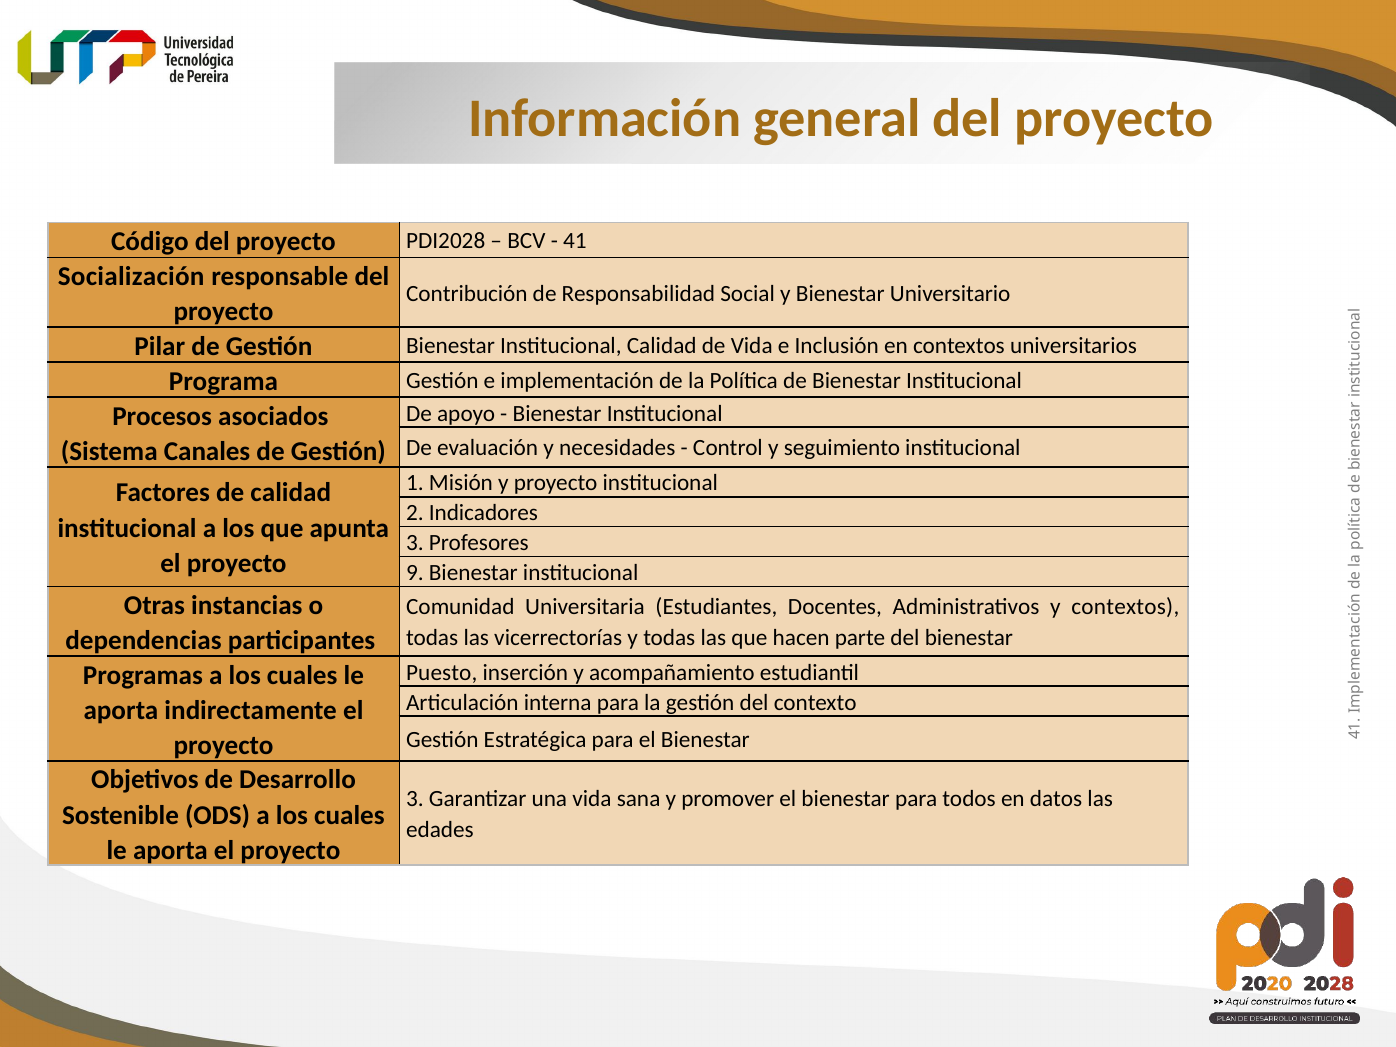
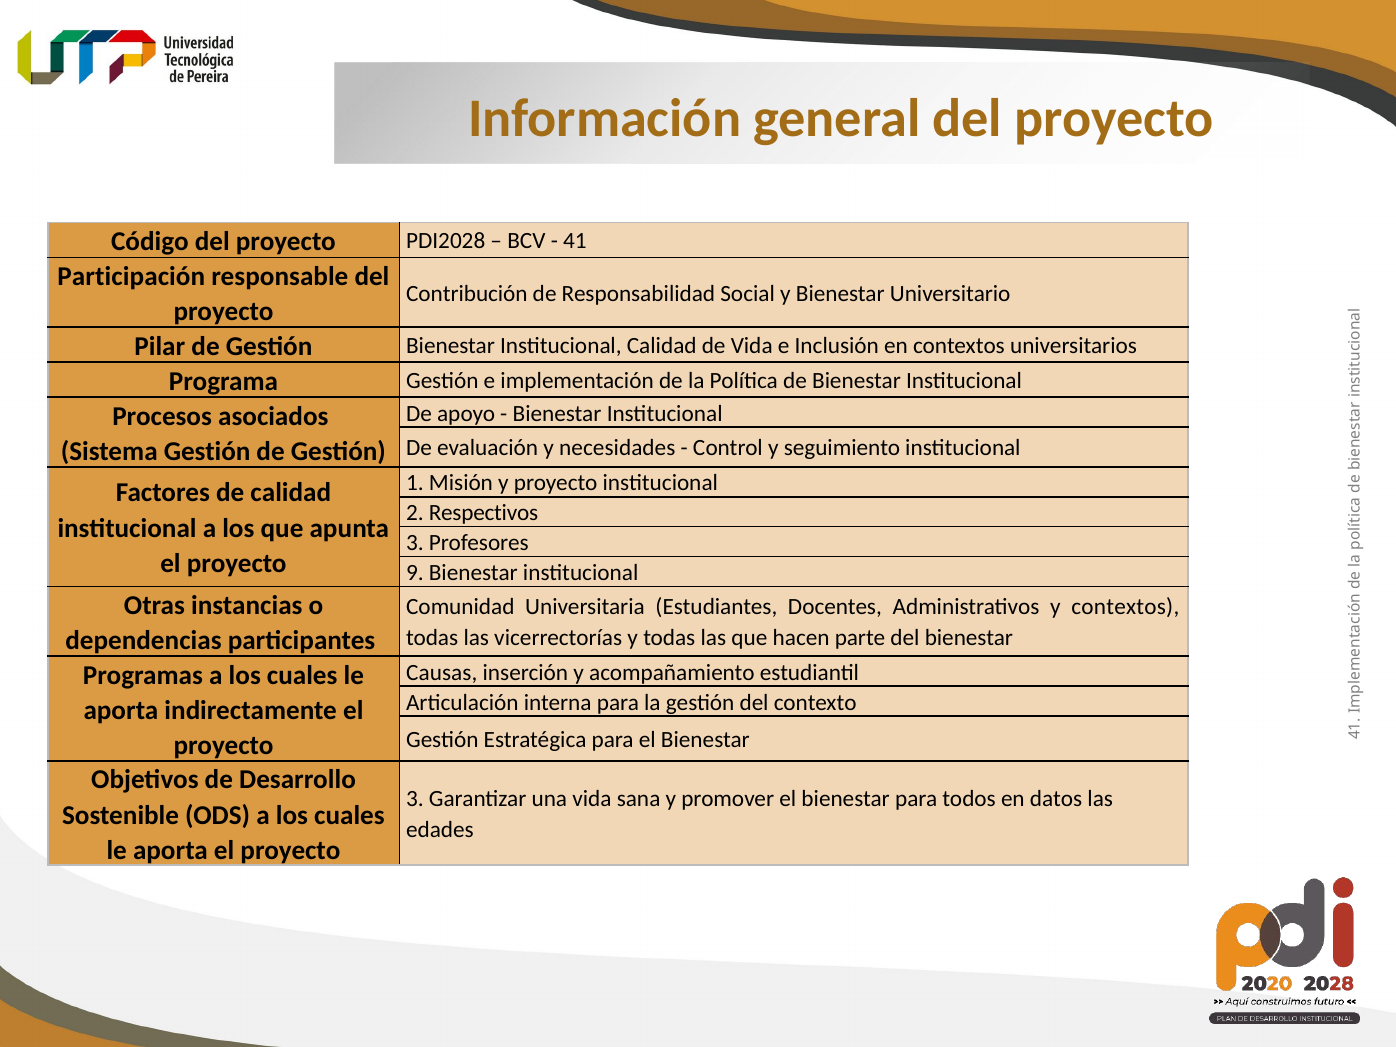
Socialización: Socialización -> Participación
Sistema Canales: Canales -> Gestión
Indicadores: Indicadores -> Respectivos
Puesto: Puesto -> Causas
